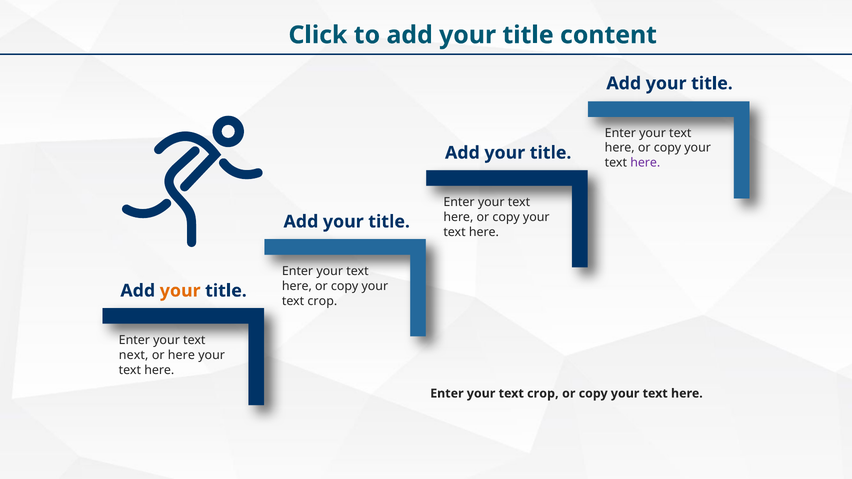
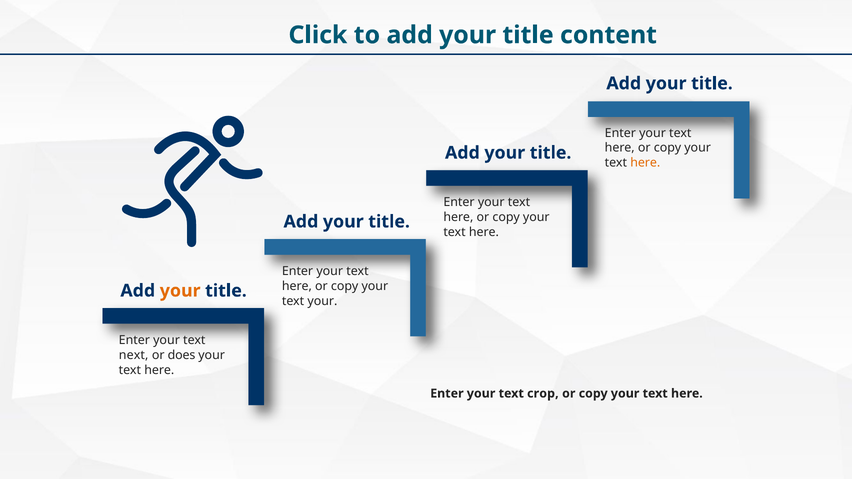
here at (645, 163) colour: purple -> orange
crop at (322, 301): crop -> your
or here: here -> does
